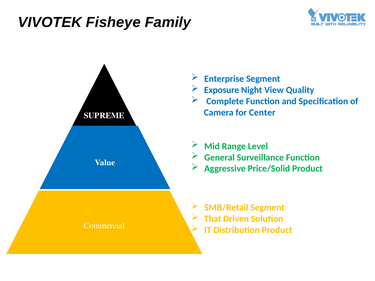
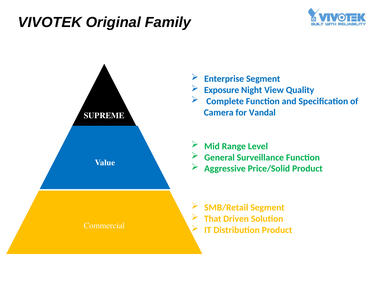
Fisheye: Fisheye -> Original
Center: Center -> Vandal
